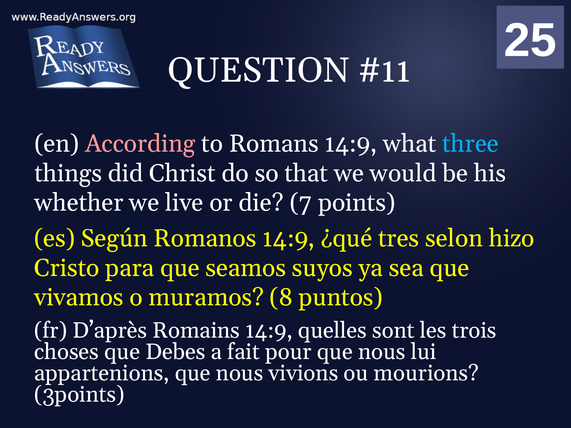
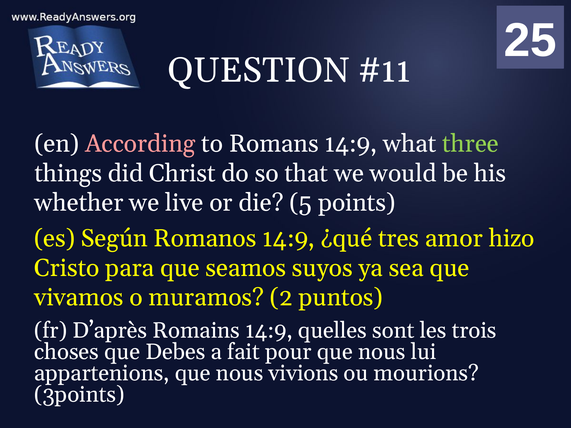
three colour: light blue -> light green
7: 7 -> 5
selon: selon -> amor
8: 8 -> 2
